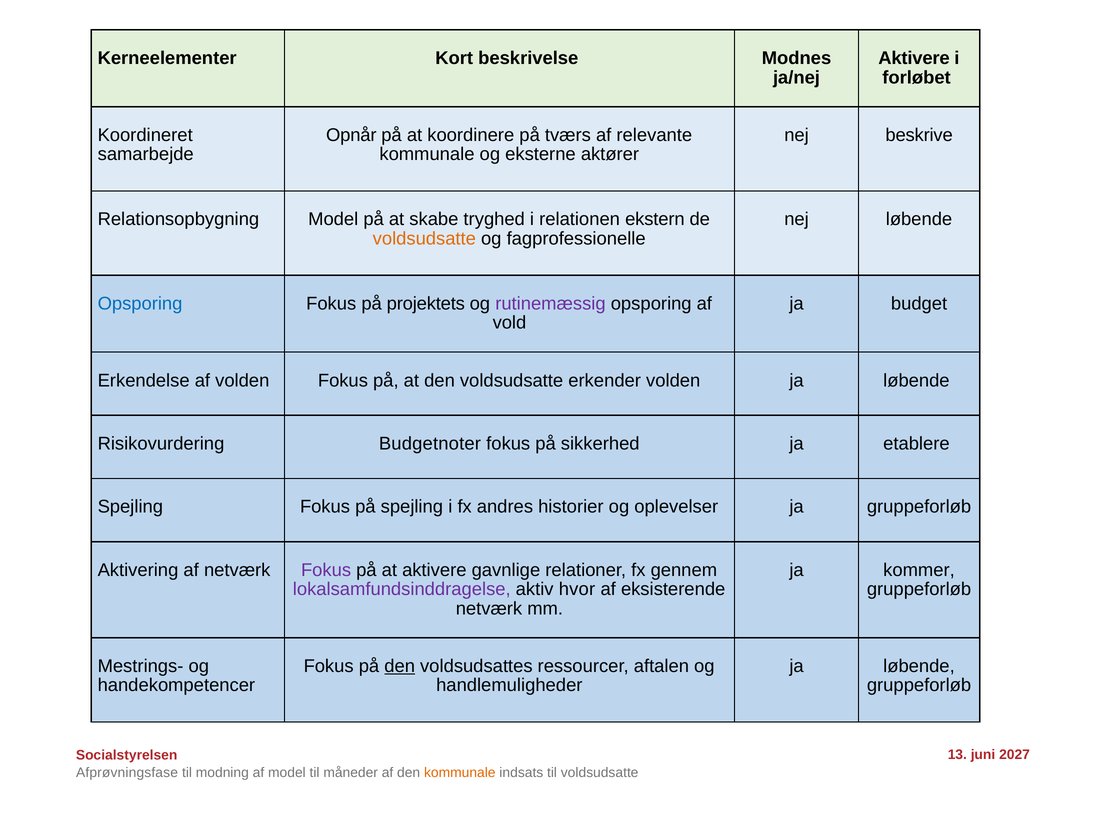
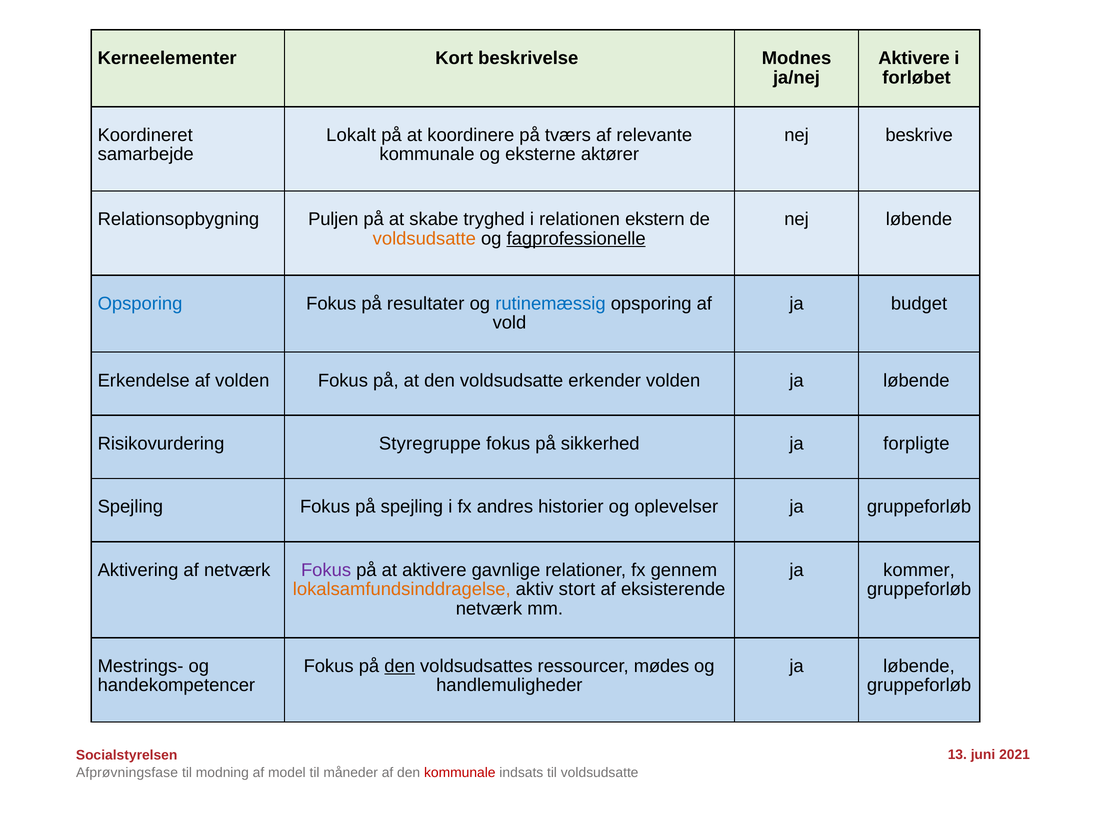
Opnår: Opnår -> Lokalt
Relationsopbygning Model: Model -> Puljen
fagprofessionelle underline: none -> present
projektets: projektets -> resultater
rutinemæssig colour: purple -> blue
Budgetnoter: Budgetnoter -> Styregruppe
etablere: etablere -> forpligte
lokalsamfundsinddragelse colour: purple -> orange
hvor: hvor -> stort
aftalen: aftalen -> mødes
2027: 2027 -> 2021
kommunale at (460, 773) colour: orange -> red
